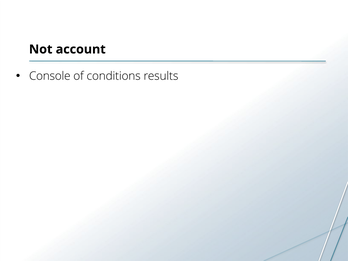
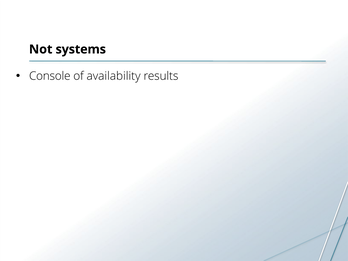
account: account -> systems
conditions: conditions -> availability
